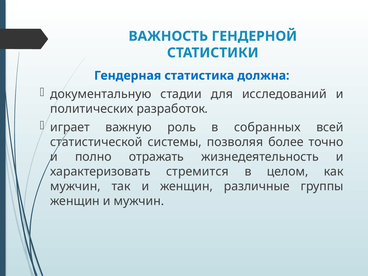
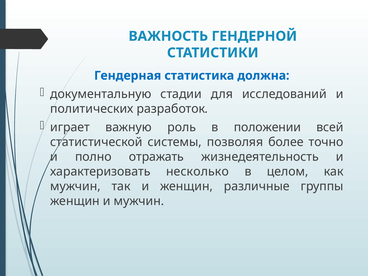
собранных: собранных -> положении
стремится: стремится -> несколько
